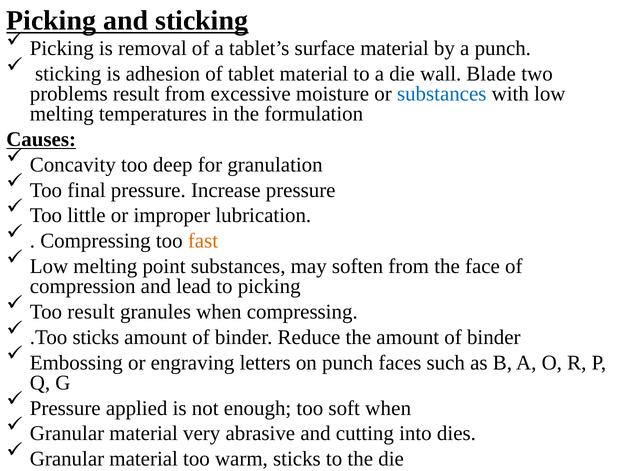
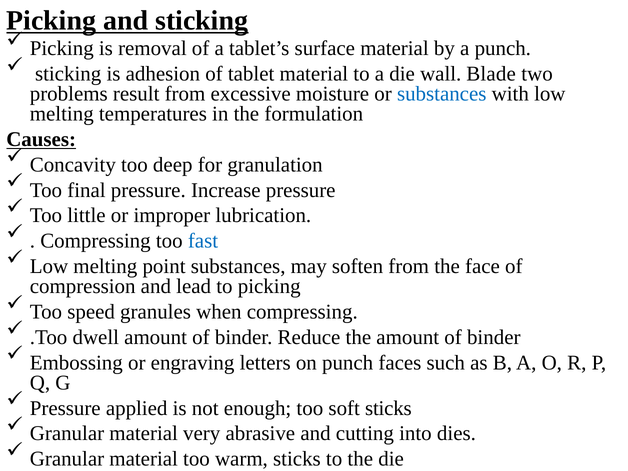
fast colour: orange -> blue
Too result: result -> speed
.Too sticks: sticks -> dwell
soft when: when -> sticks
